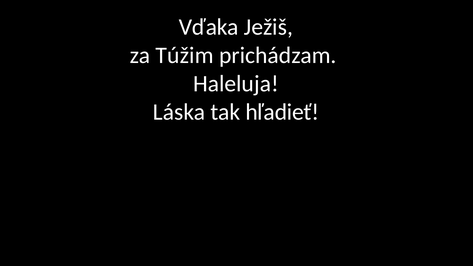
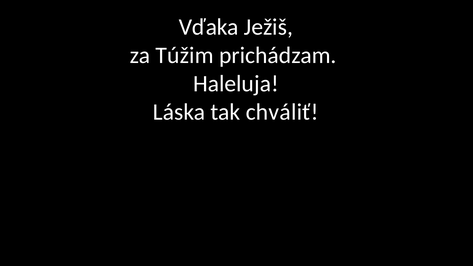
hľadieť: hľadieť -> chváliť
